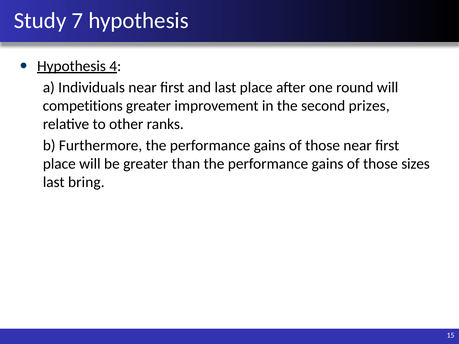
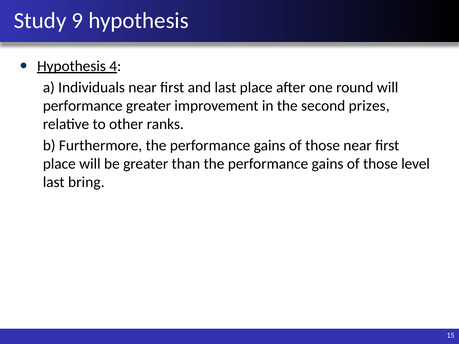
7: 7 -> 9
competitions at (83, 106): competitions -> performance
sizes: sizes -> level
